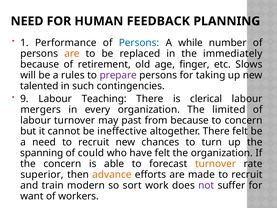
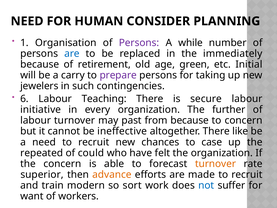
FEEDBACK: FEEDBACK -> CONSIDER
Performance: Performance -> Organisation
Persons at (139, 43) colour: blue -> purple
are at (72, 53) colour: orange -> blue
finger: finger -> green
Slows: Slows -> Initial
rules: rules -> carry
talented: talented -> jewelers
9: 9 -> 6
clerical: clerical -> secure
mergers: mergers -> initiative
limited: limited -> further
There felt: felt -> like
turn: turn -> case
spanning: spanning -> repeated
not colour: purple -> blue
